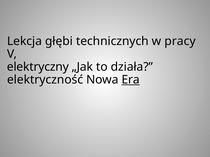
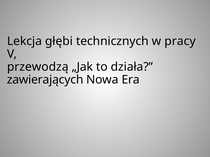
elektryczny: elektryczny -> przewodzą
elektryczność: elektryczność -> zawierających
Era underline: present -> none
